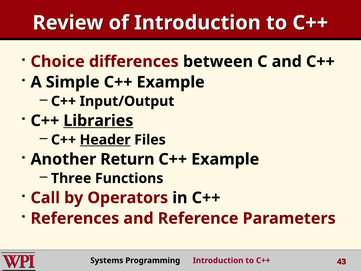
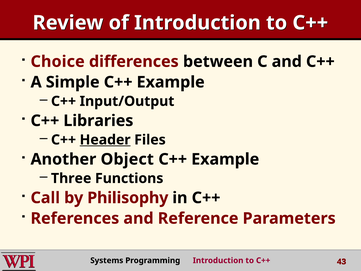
Libraries underline: present -> none
Return: Return -> Object
Operators: Operators -> Philisophy
